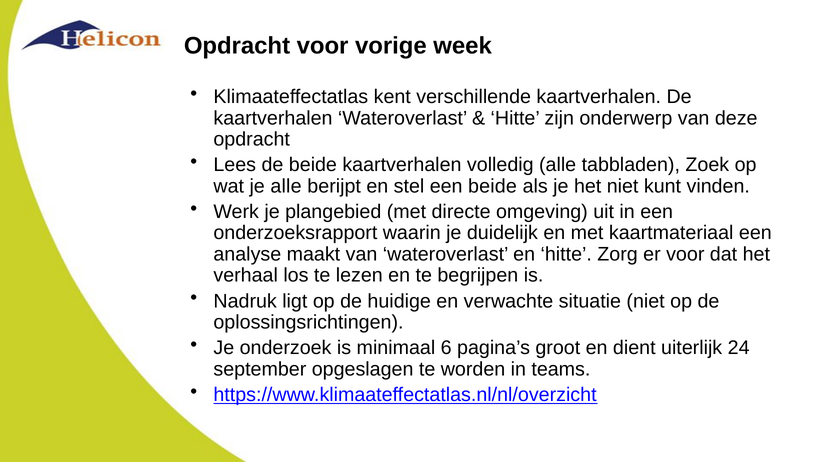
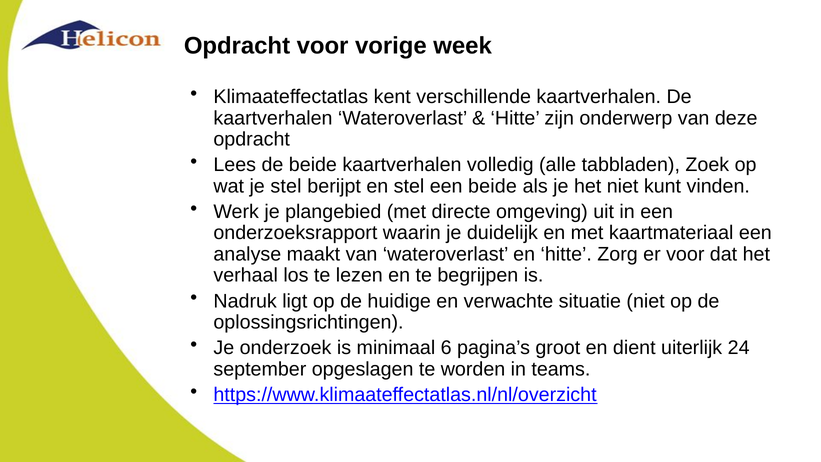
je alle: alle -> stel
